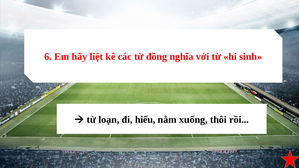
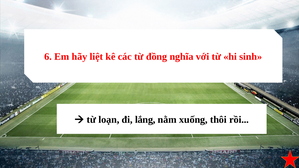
hiểu: hiểu -> lắng
